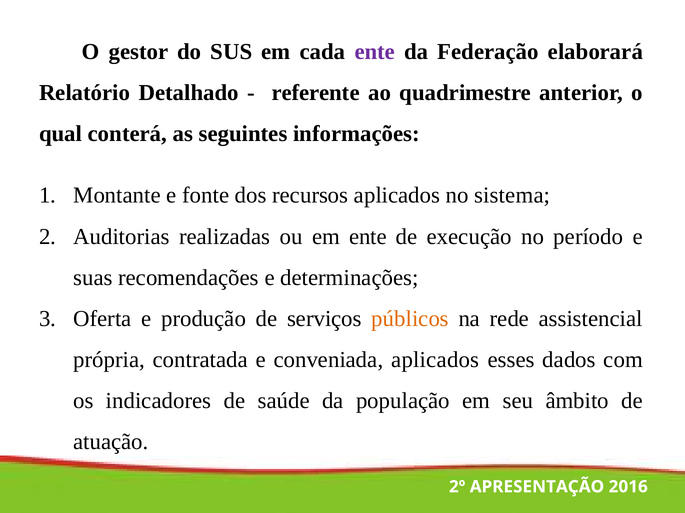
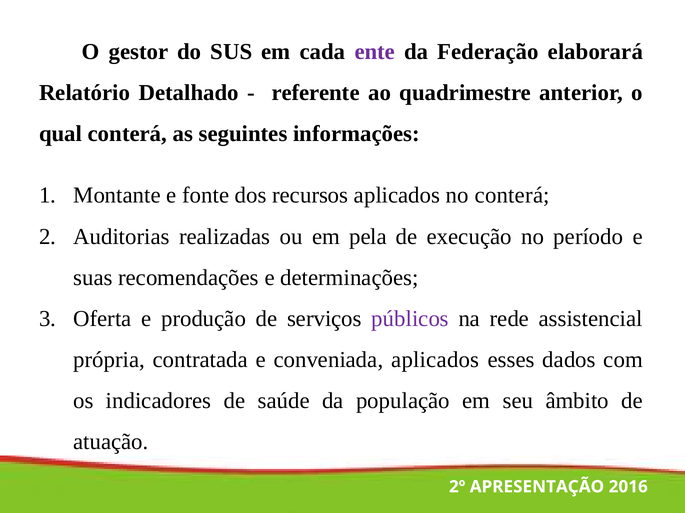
no sistema: sistema -> conterá
em ente: ente -> pela
públicos colour: orange -> purple
